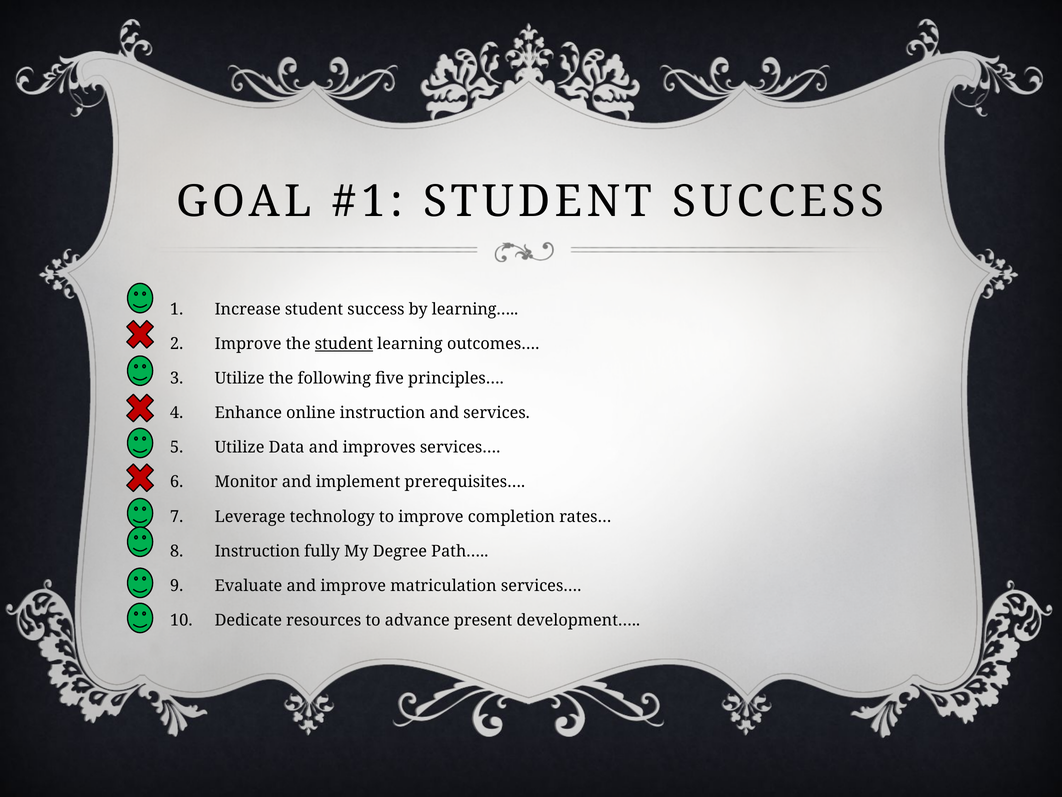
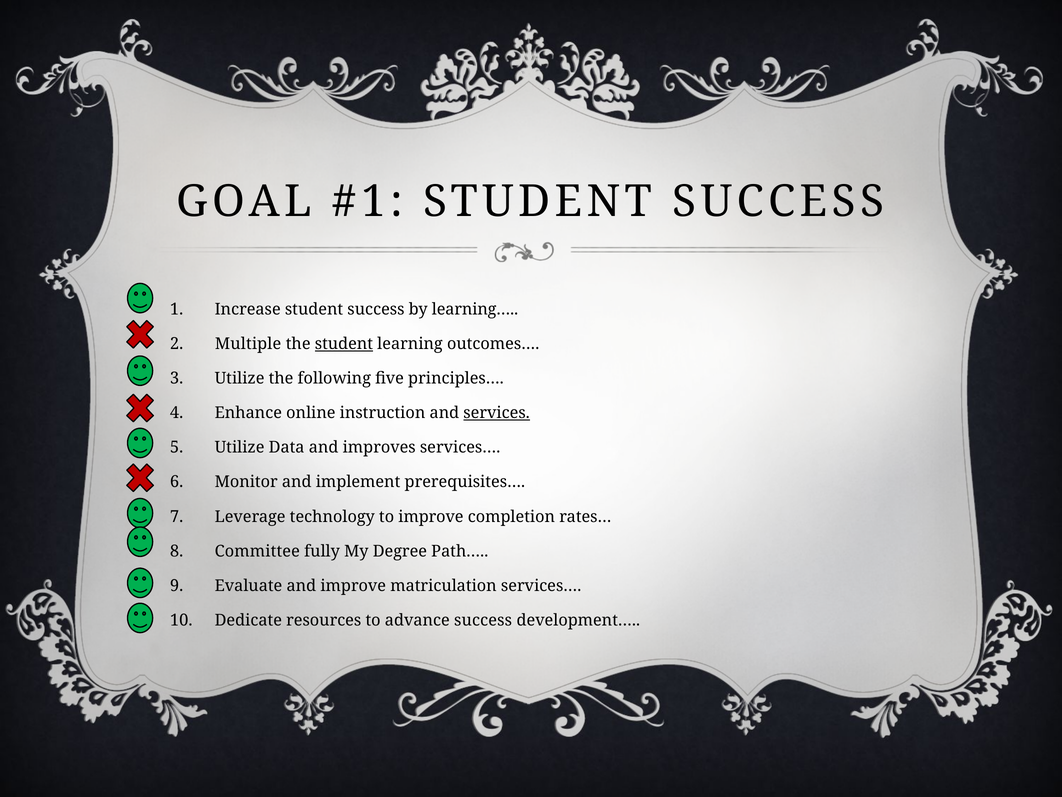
Improve at (248, 344): Improve -> Multiple
services underline: none -> present
Instruction at (257, 551): Instruction -> Committee
advance present: present -> success
